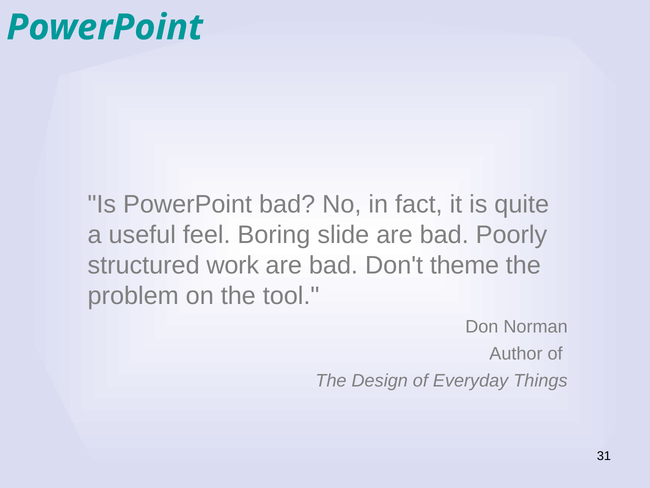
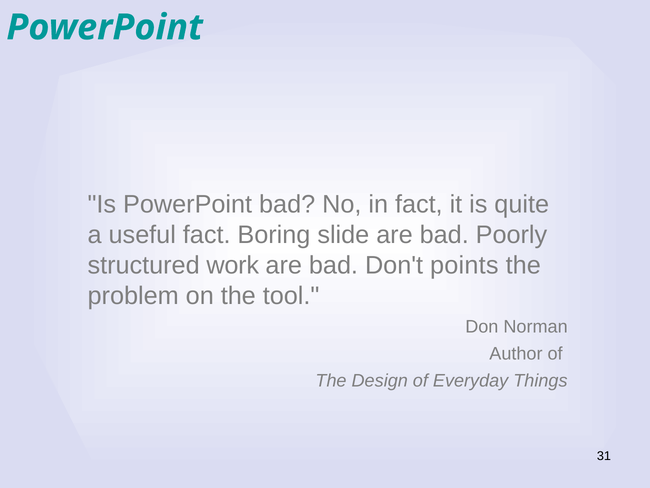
useful feel: feel -> fact
theme: theme -> points
